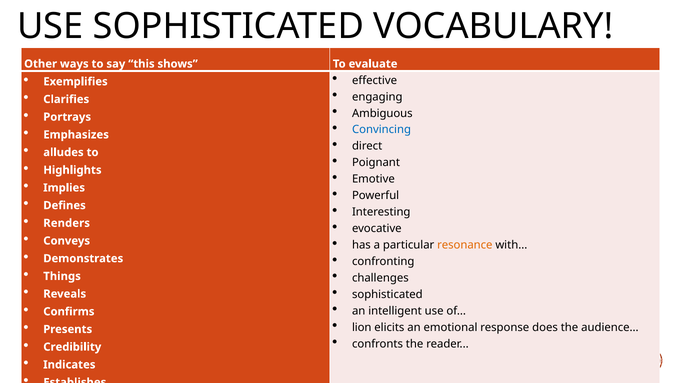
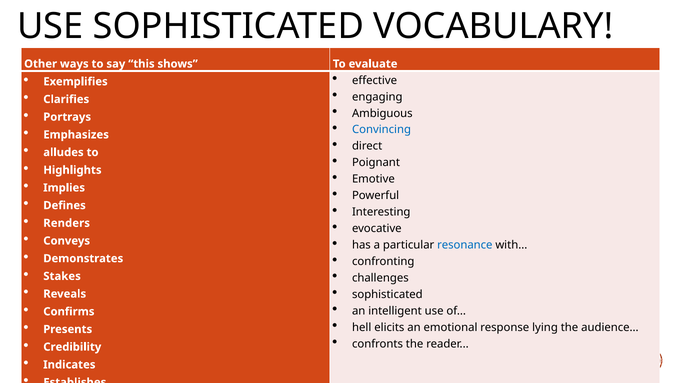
resonance colour: orange -> blue
Things: Things -> Stakes
lion: lion -> hell
does: does -> lying
